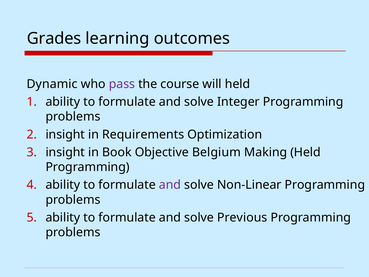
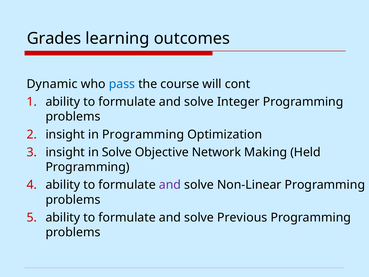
pass colour: purple -> blue
will held: held -> cont
in Requirements: Requirements -> Programming
in Book: Book -> Solve
Belgium: Belgium -> Network
